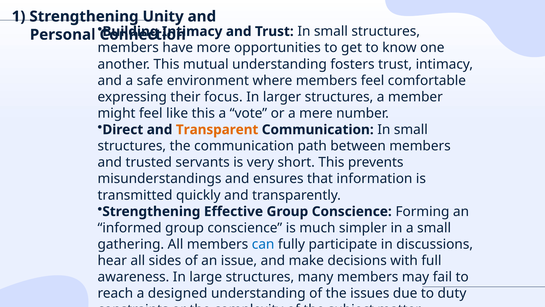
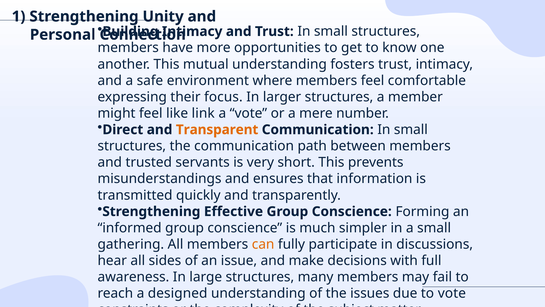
like this: this -> link
can colour: blue -> orange
to duty: duty -> vote
